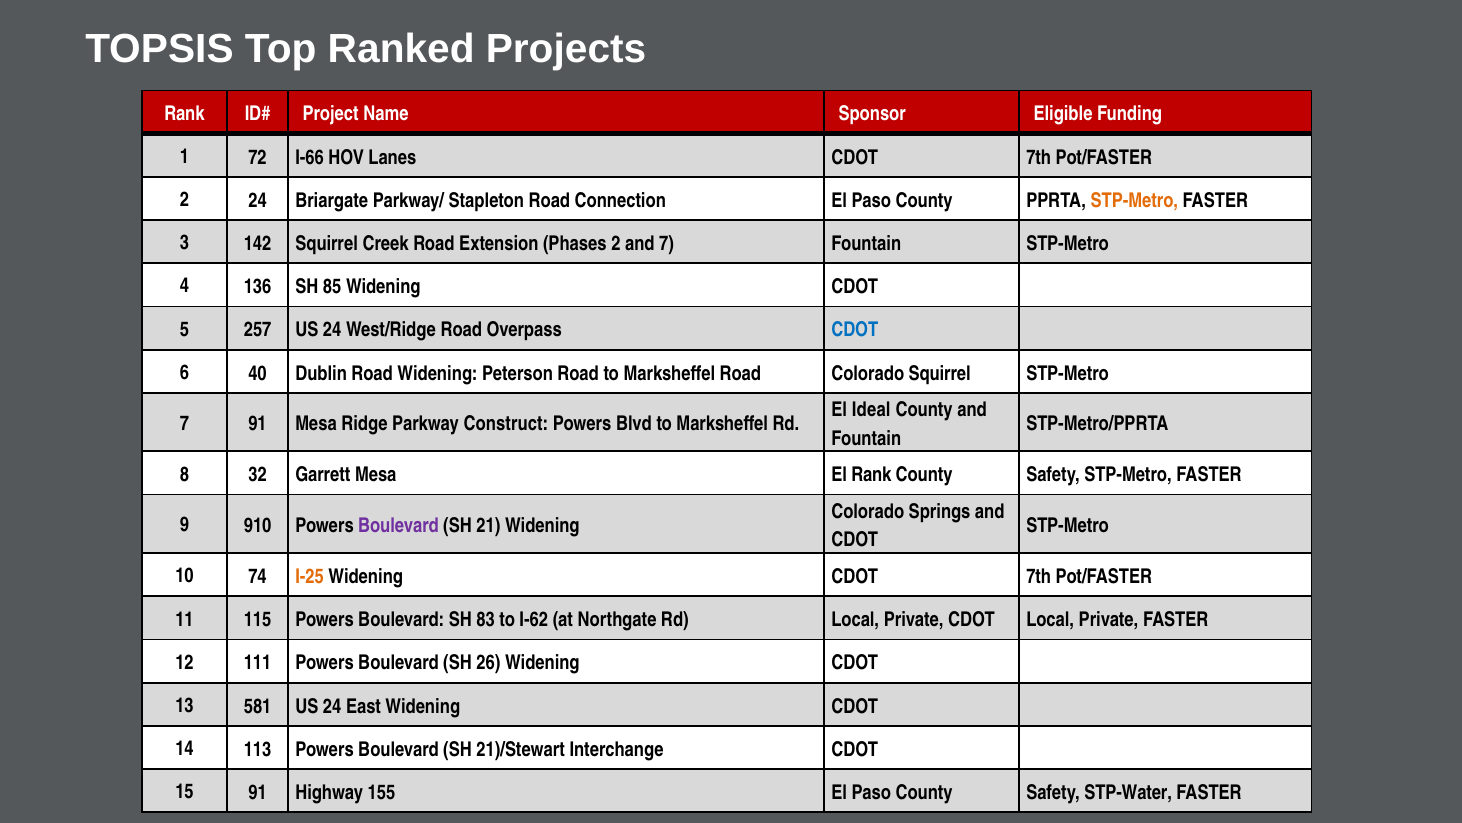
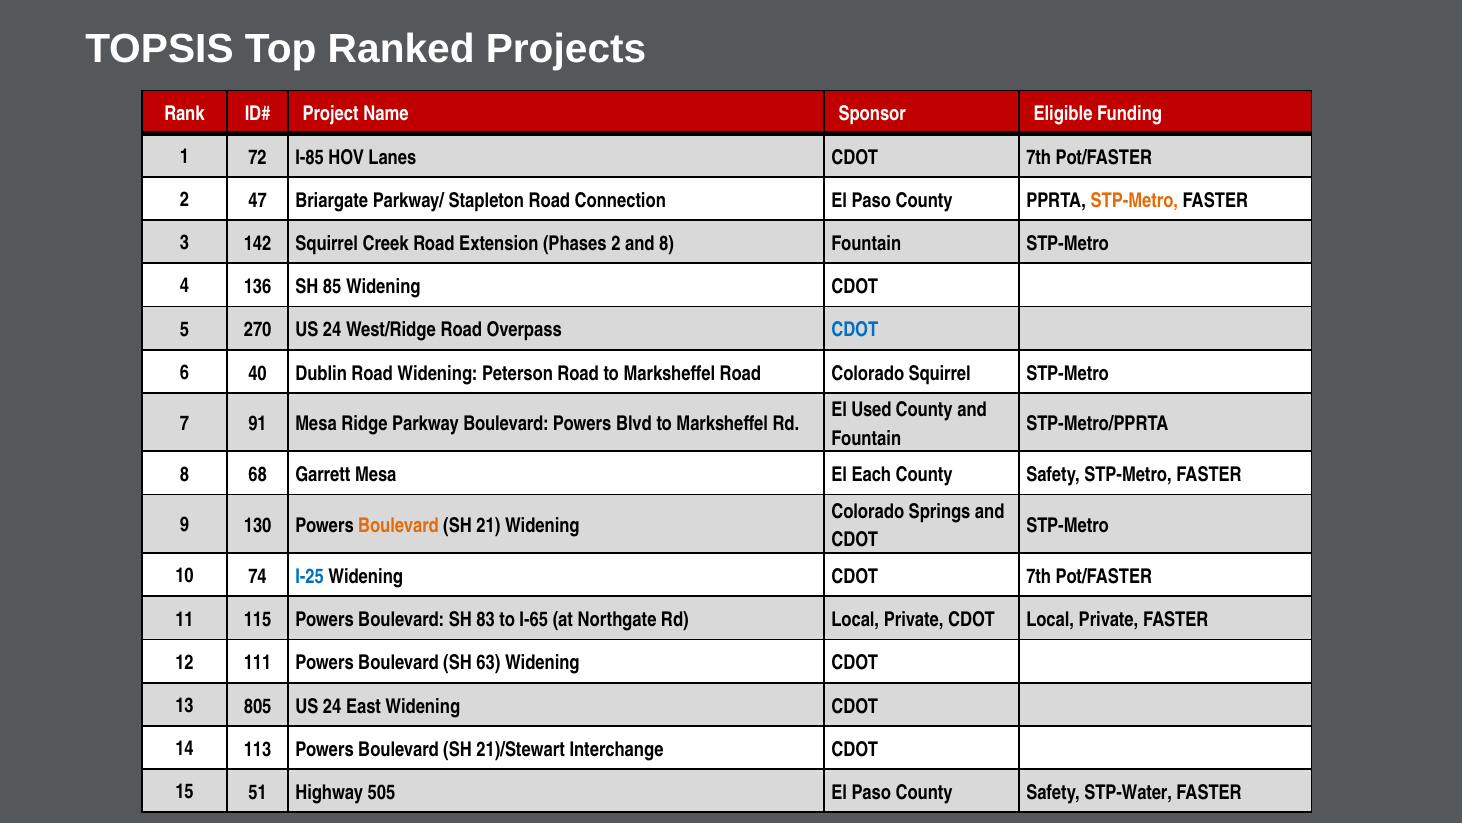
I-66: I-66 -> I-85
2 24: 24 -> 47
and 7: 7 -> 8
257: 257 -> 270
Ideal: Ideal -> Used
Parkway Construct: Construct -> Boulevard
32: 32 -> 68
El Rank: Rank -> Each
910: 910 -> 130
Boulevard at (399, 526) colour: purple -> orange
I-25 colour: orange -> blue
I-62: I-62 -> I-65
26: 26 -> 63
581: 581 -> 805
15 91: 91 -> 51
155: 155 -> 505
